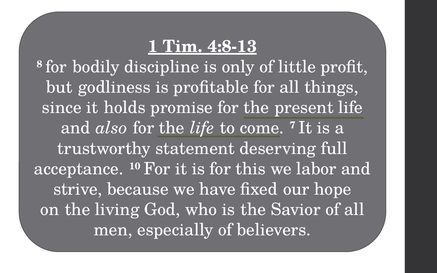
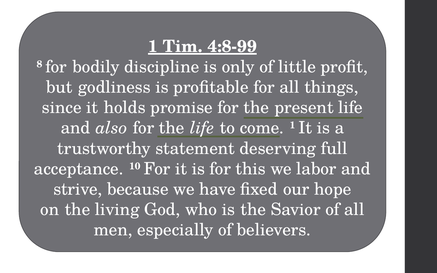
4:8-13: 4:8-13 -> 4:8-99
come 7: 7 -> 1
